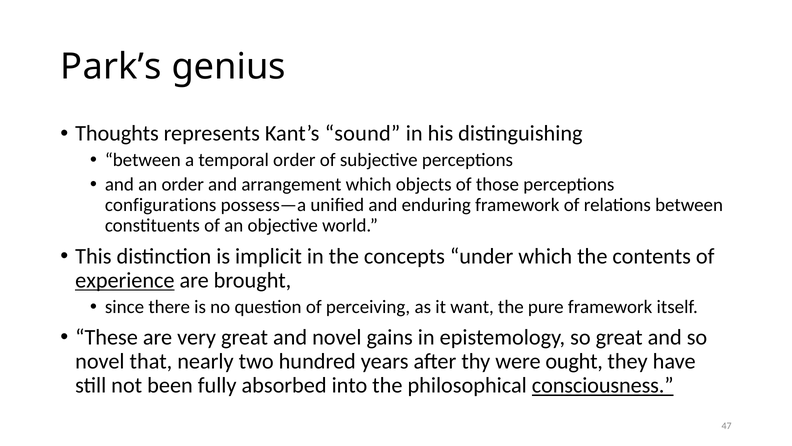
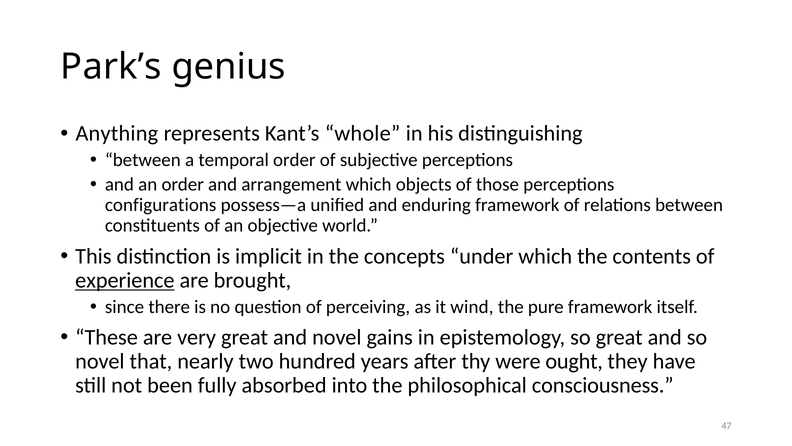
Thoughts: Thoughts -> Anything
sound: sound -> whole
want: want -> wind
consciousness underline: present -> none
